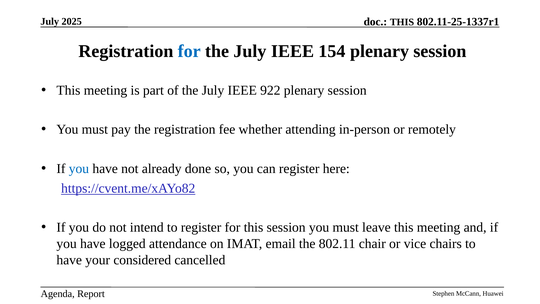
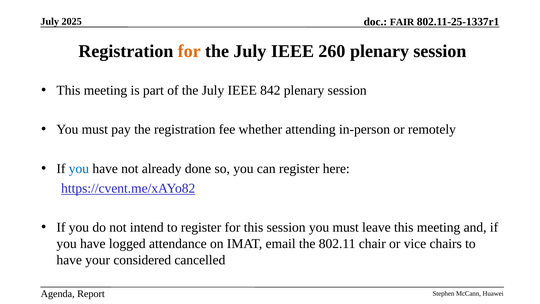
THIS at (402, 22): THIS -> FAIR
for at (189, 51) colour: blue -> orange
154: 154 -> 260
922: 922 -> 842
